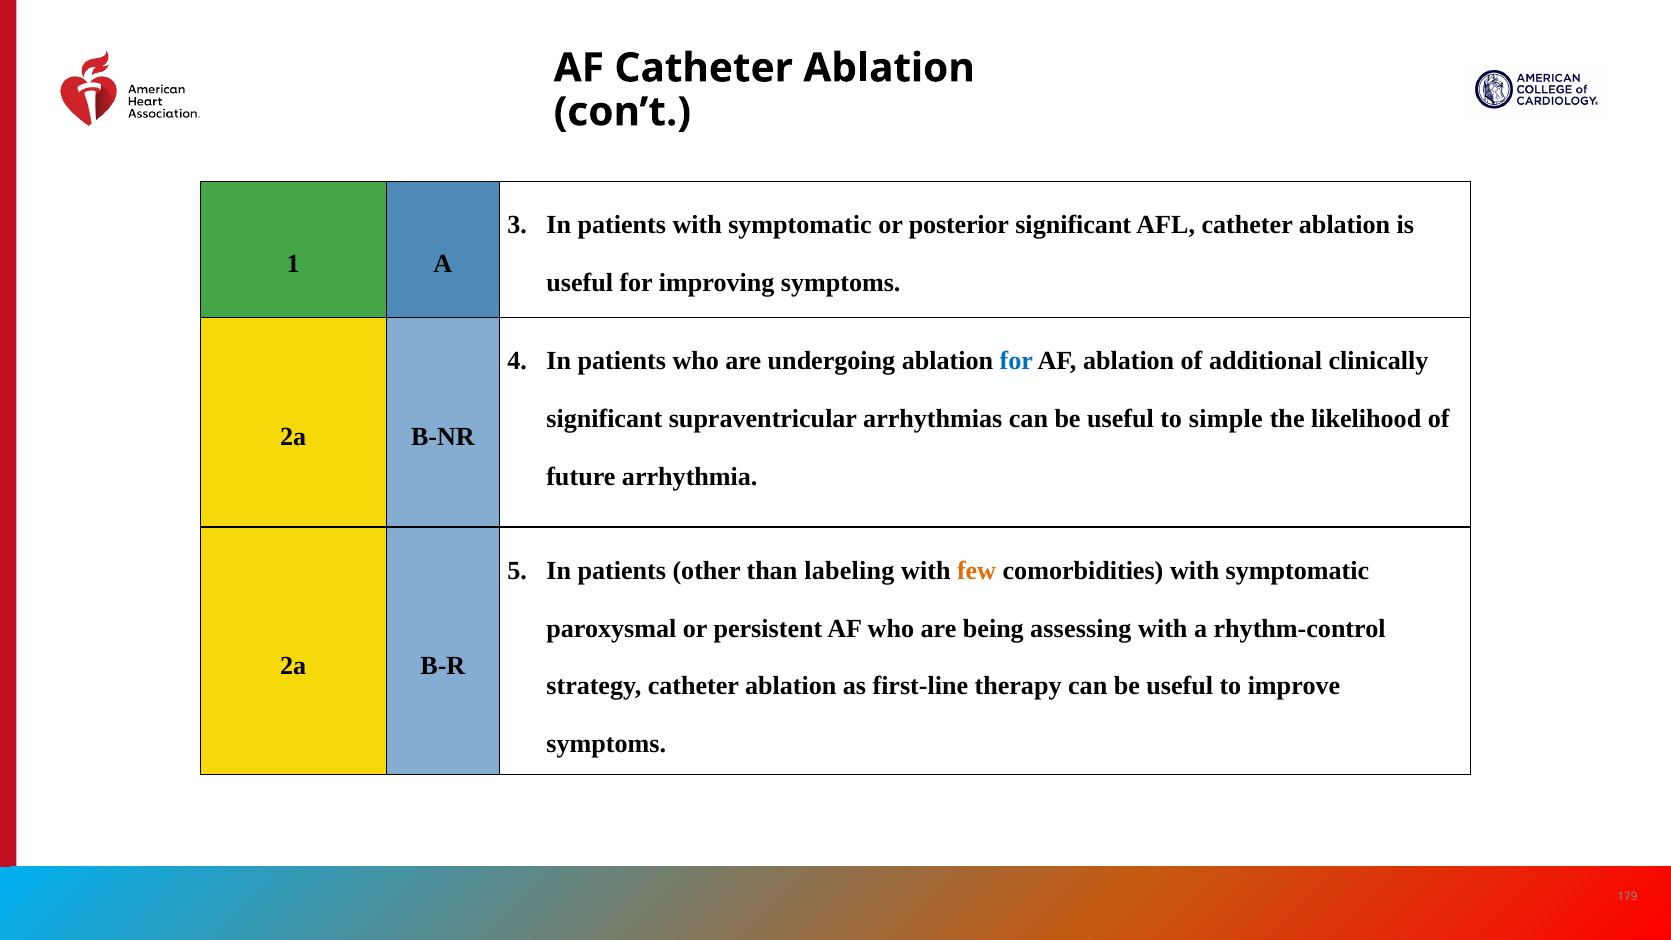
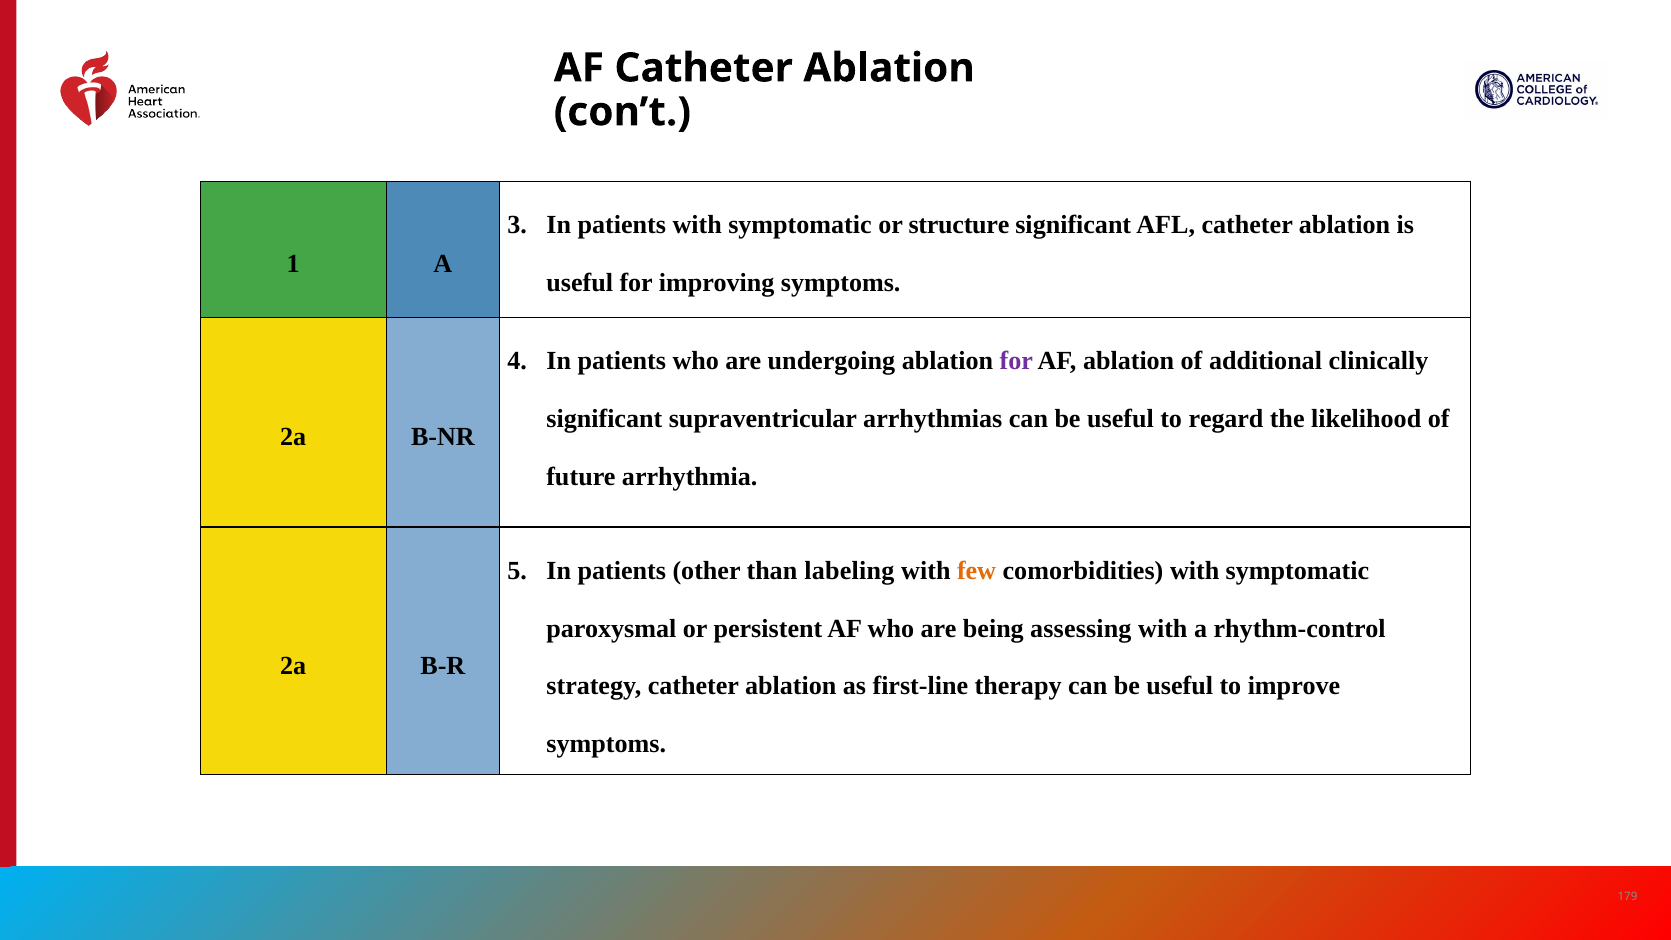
posterior: posterior -> structure
for at (1016, 361) colour: blue -> purple
simple: simple -> regard
